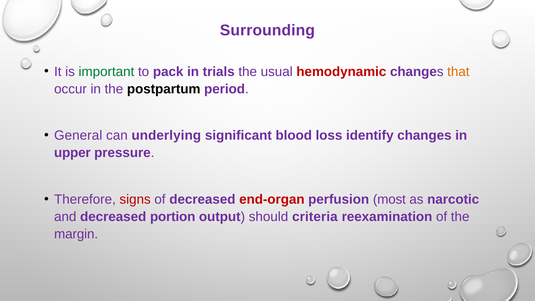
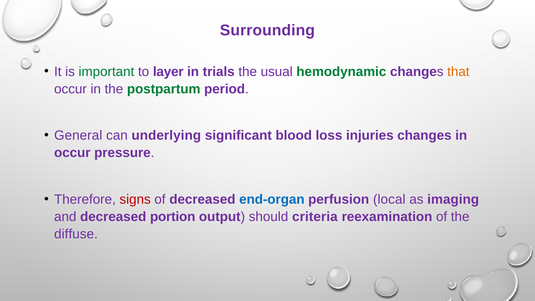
pack: pack -> layer
hemodynamic colour: red -> green
postpartum colour: black -> green
identify: identify -> injuries
upper at (72, 153): upper -> occur
end-organ colour: red -> blue
most: most -> local
narcotic: narcotic -> imaging
margin: margin -> diffuse
